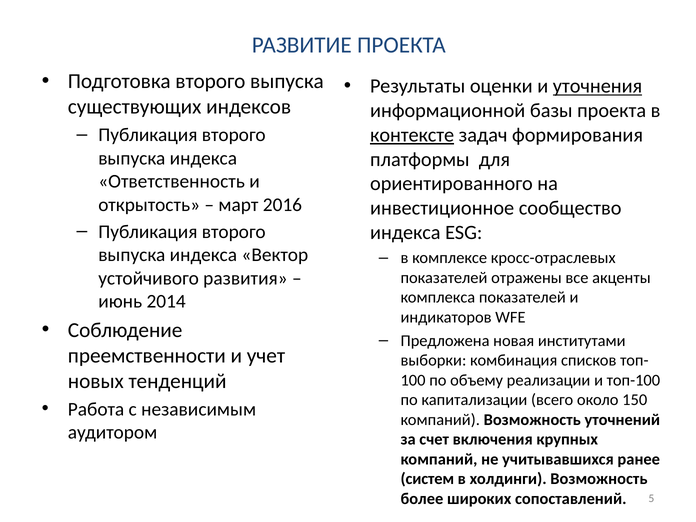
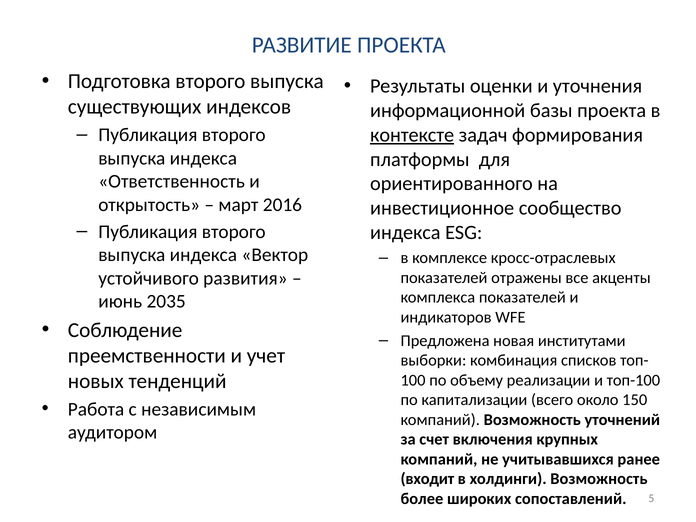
уточнения underline: present -> none
2014: 2014 -> 2035
систем: систем -> входит
